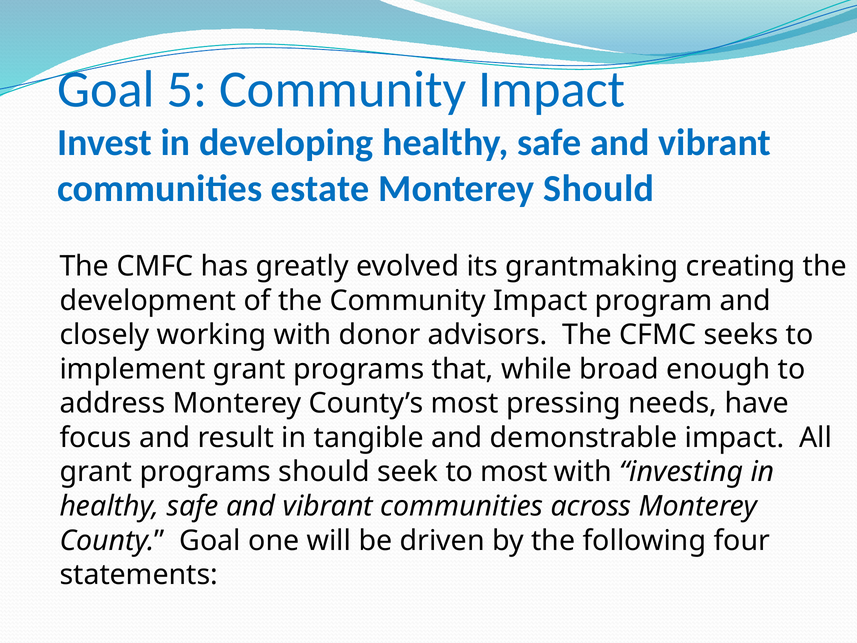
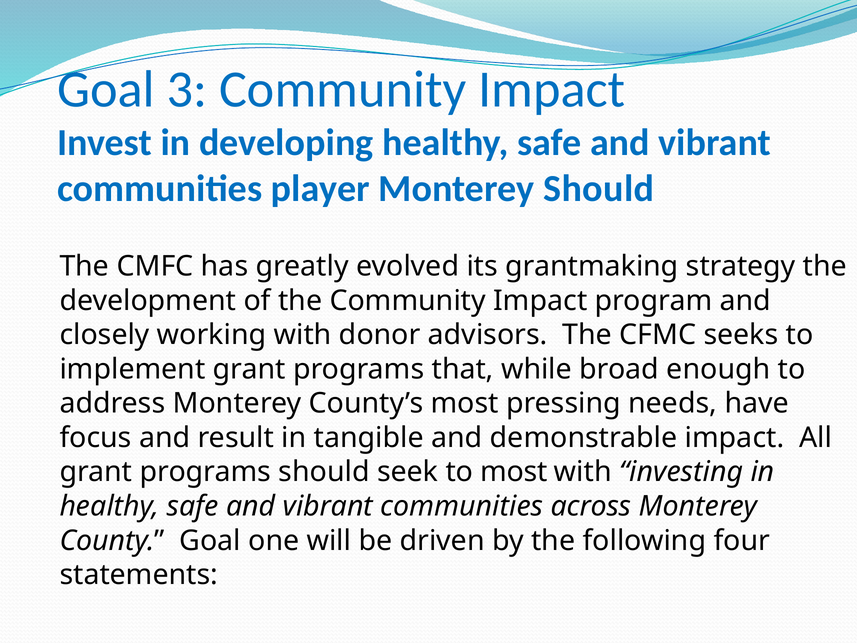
5: 5 -> 3
estate: estate -> player
creating: creating -> strategy
